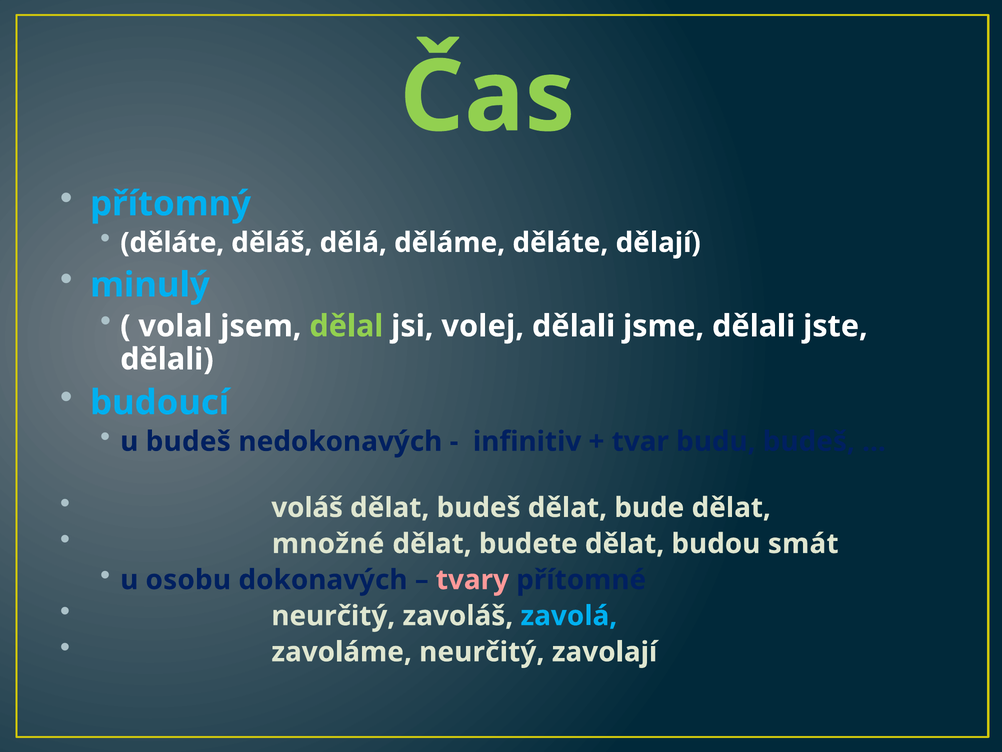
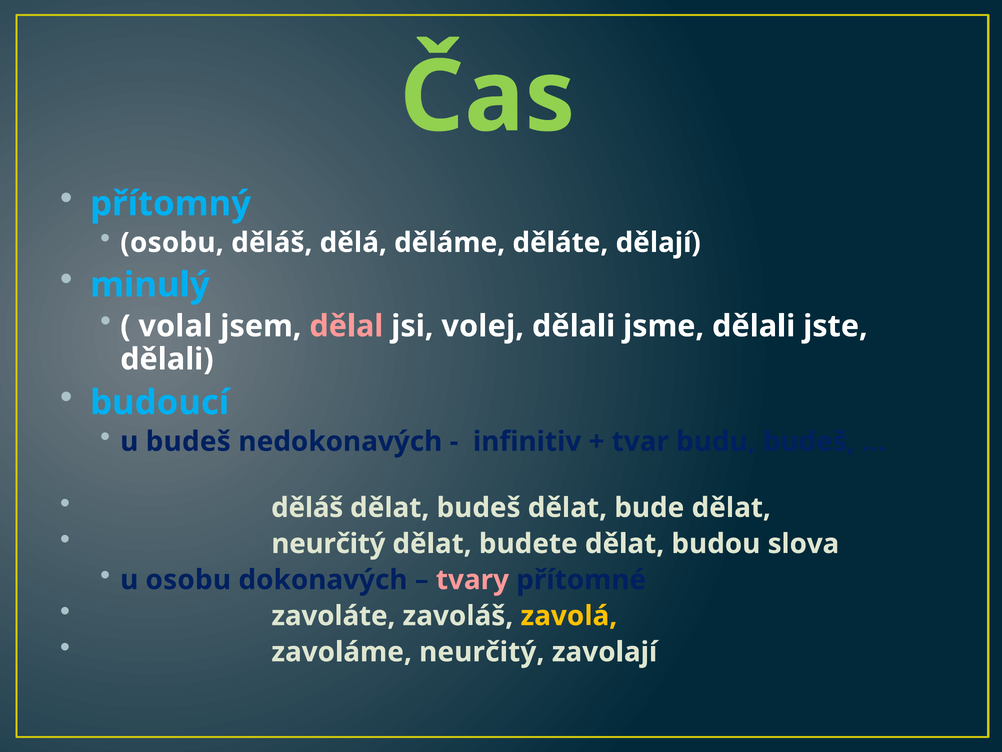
děláte at (172, 243): děláte -> osobu
dělal colour: light green -> pink
voláš at (307, 507): voláš -> děláš
množné at (328, 543): množné -> neurčitý
smát: smát -> slova
neurčitý at (333, 616): neurčitý -> zavoláte
zavolá colour: light blue -> yellow
